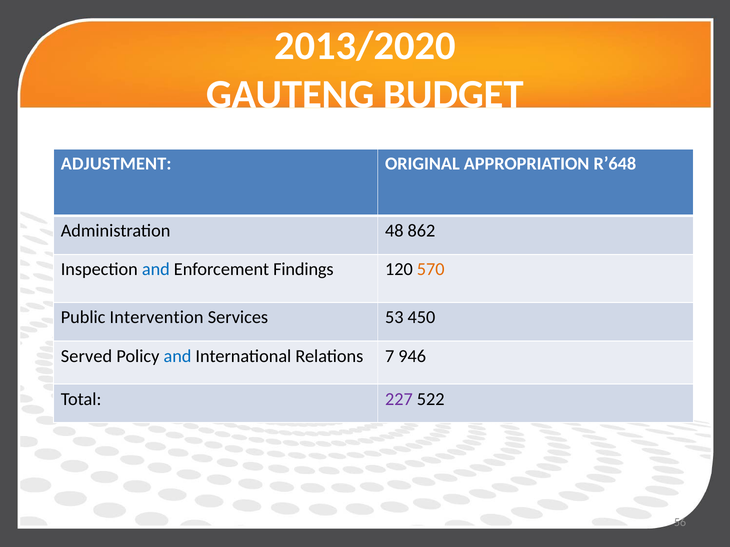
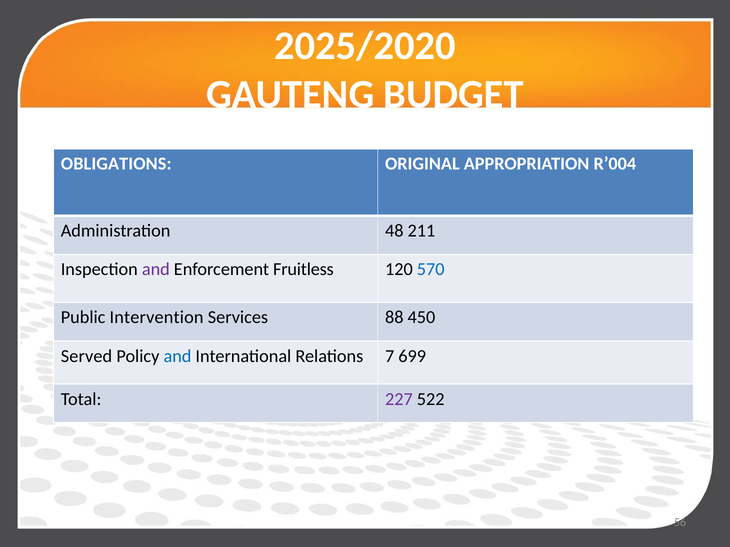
2013/2020: 2013/2020 -> 2025/2020
ADJUSTMENT: ADJUSTMENT -> OBLIGATIONS
R’648: R’648 -> R’004
862: 862 -> 211
and at (156, 270) colour: blue -> purple
Findings: Findings -> Fruitless
570 colour: orange -> blue
53: 53 -> 88
946: 946 -> 699
